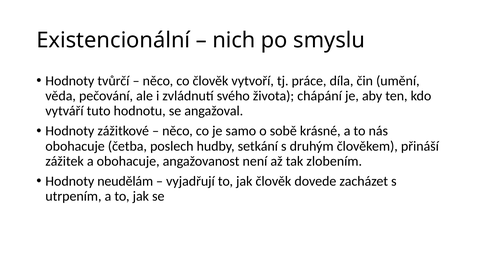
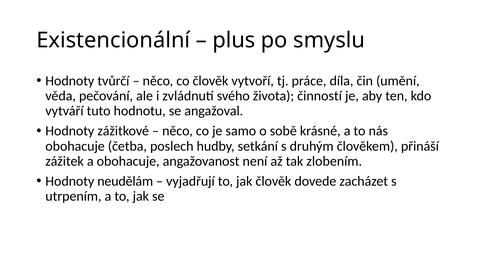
nich: nich -> plus
chápání: chápání -> činností
